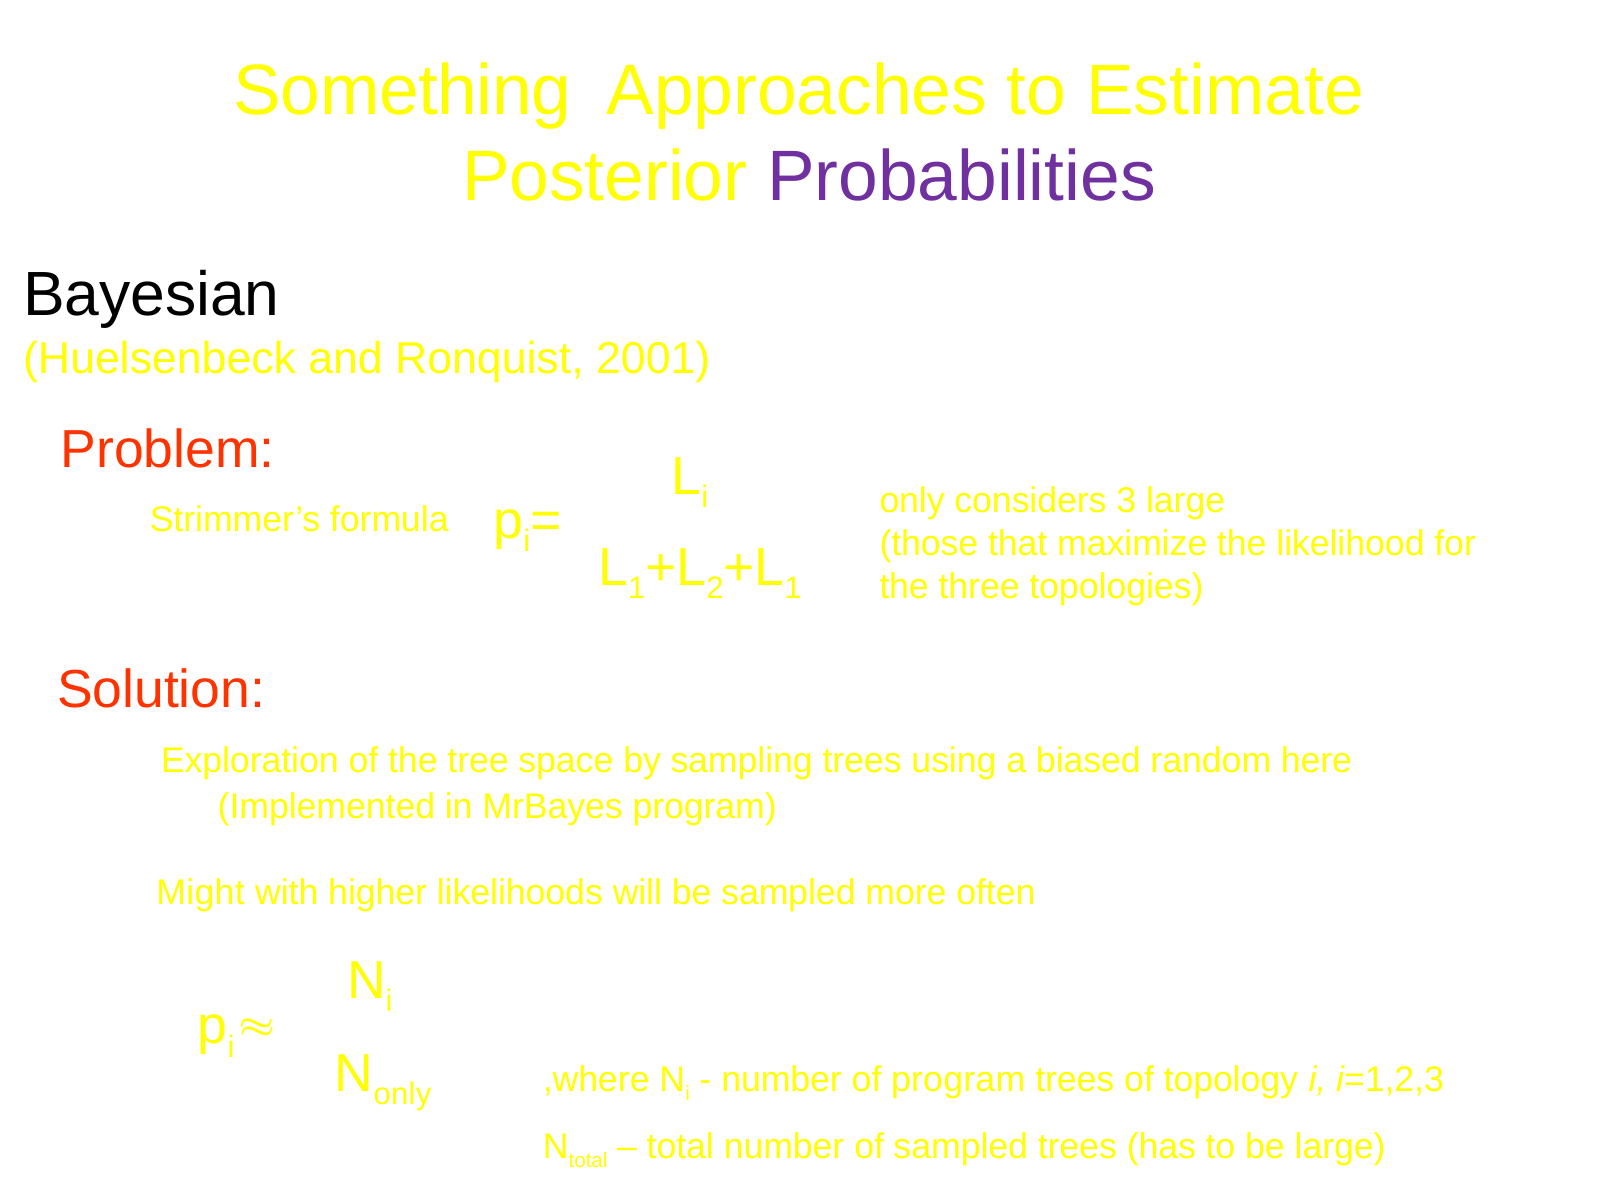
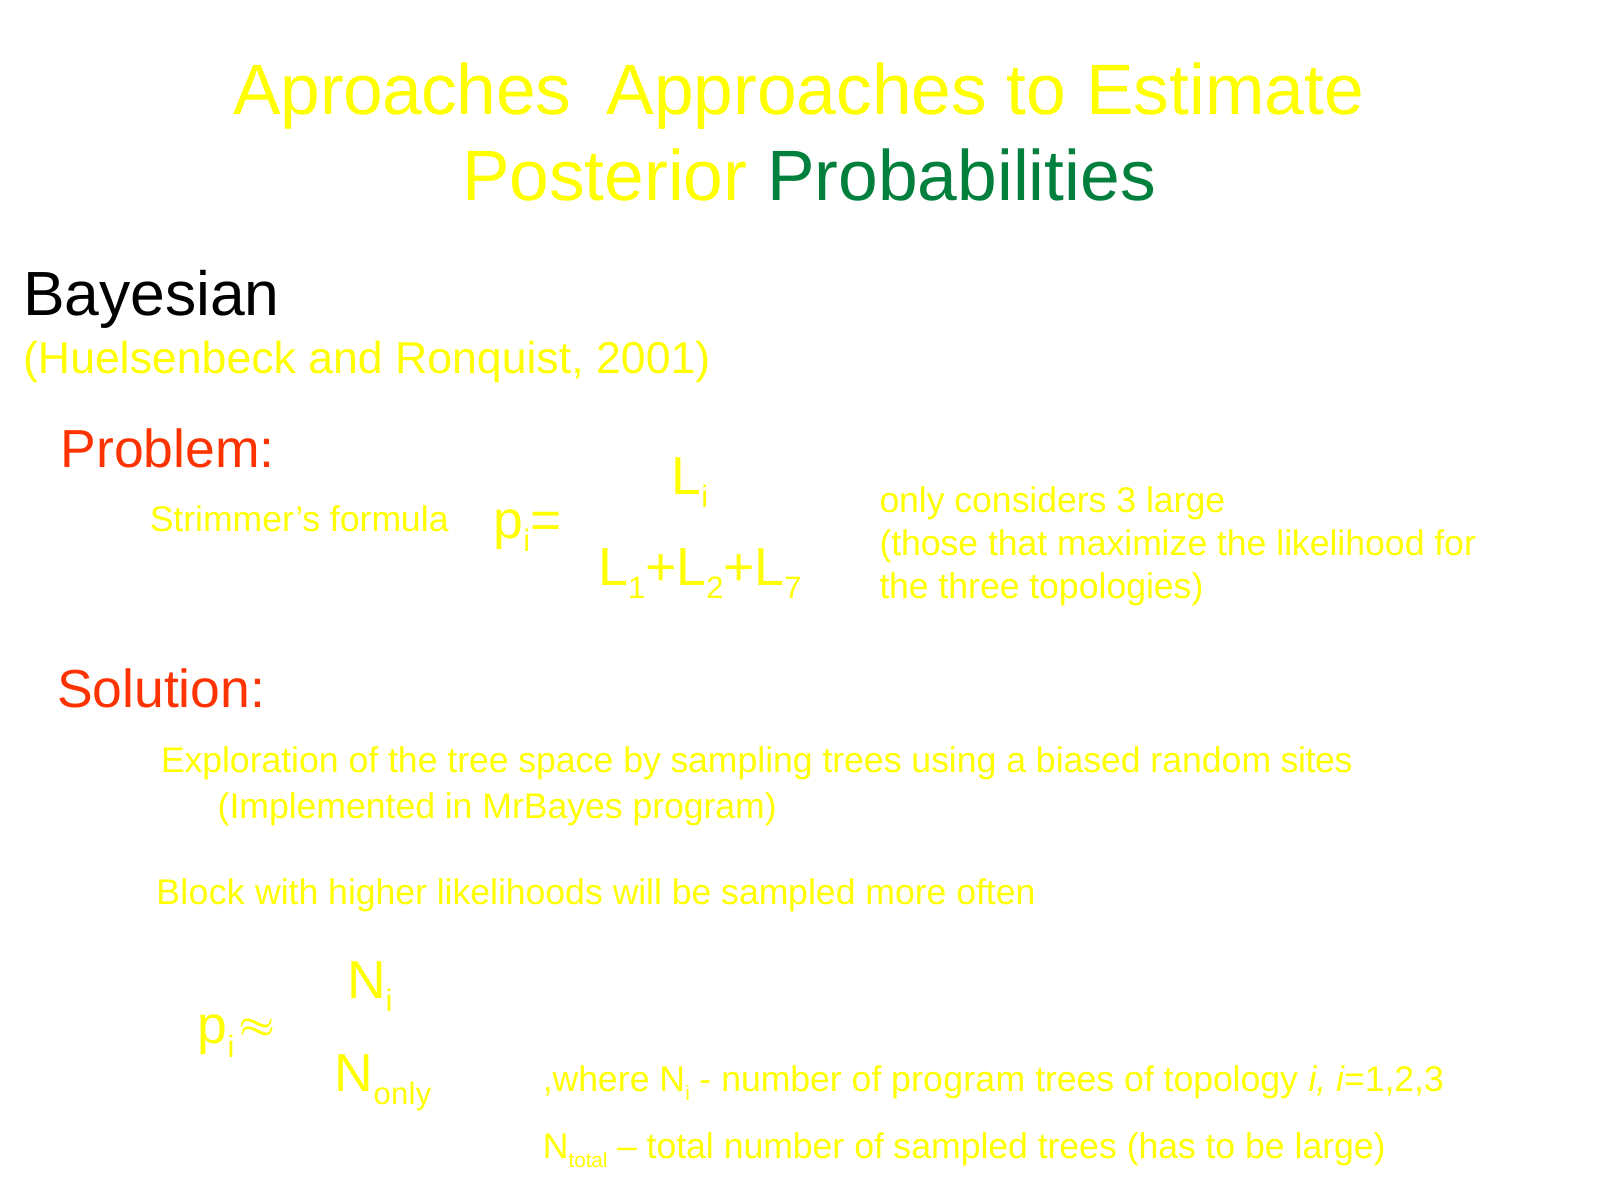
Something: Something -> Aproaches
Probabilities colour: purple -> green
1 at (793, 588): 1 -> 7
here: here -> sites
Might: Might -> Block
